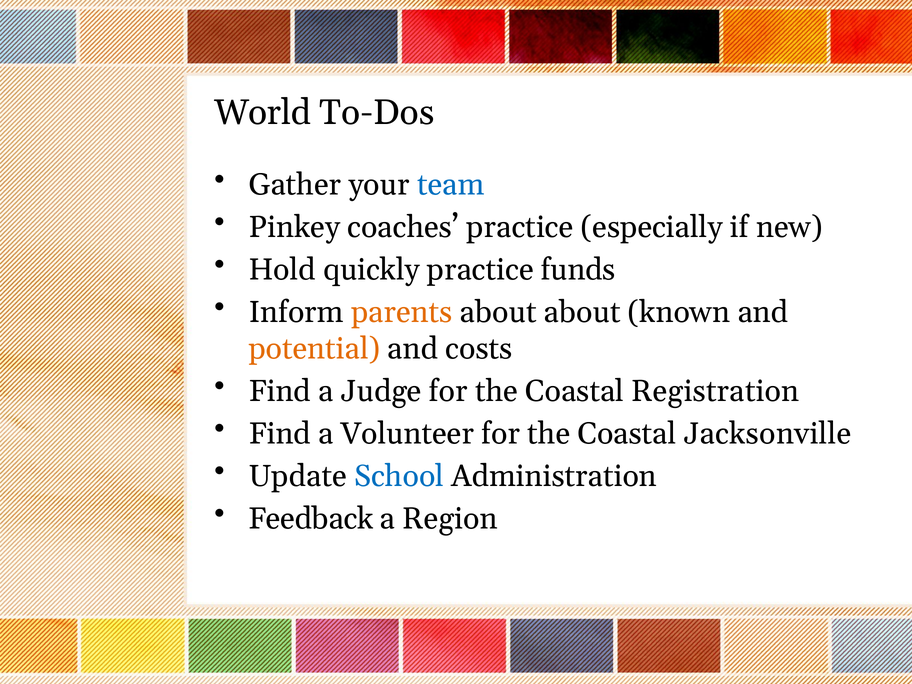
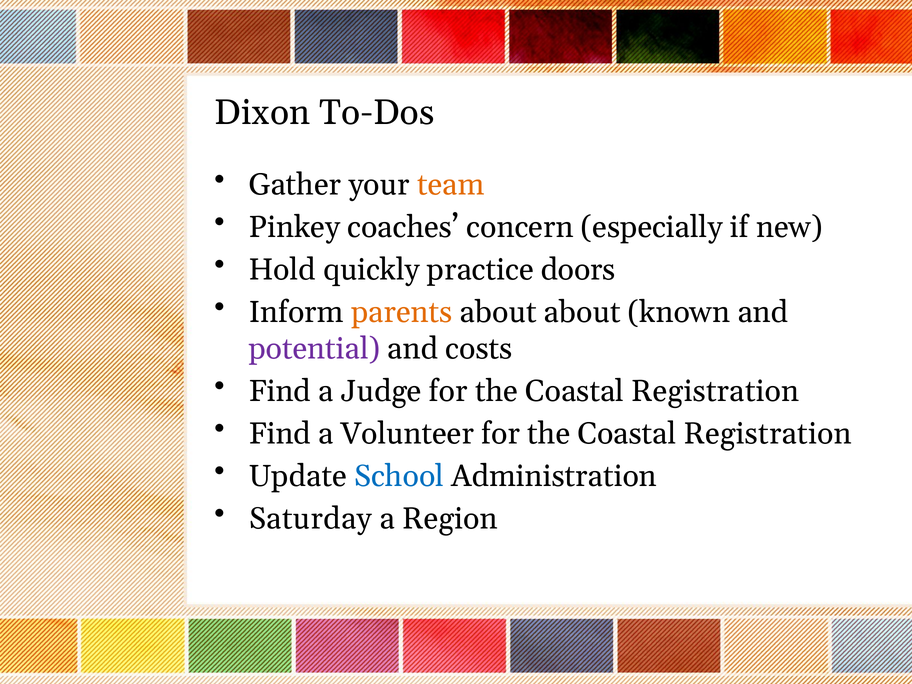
World: World -> Dixon
team colour: blue -> orange
coaches practice: practice -> concern
funds: funds -> doors
potential colour: orange -> purple
Jacksonville at (768, 434): Jacksonville -> Registration
Feedback: Feedback -> Saturday
